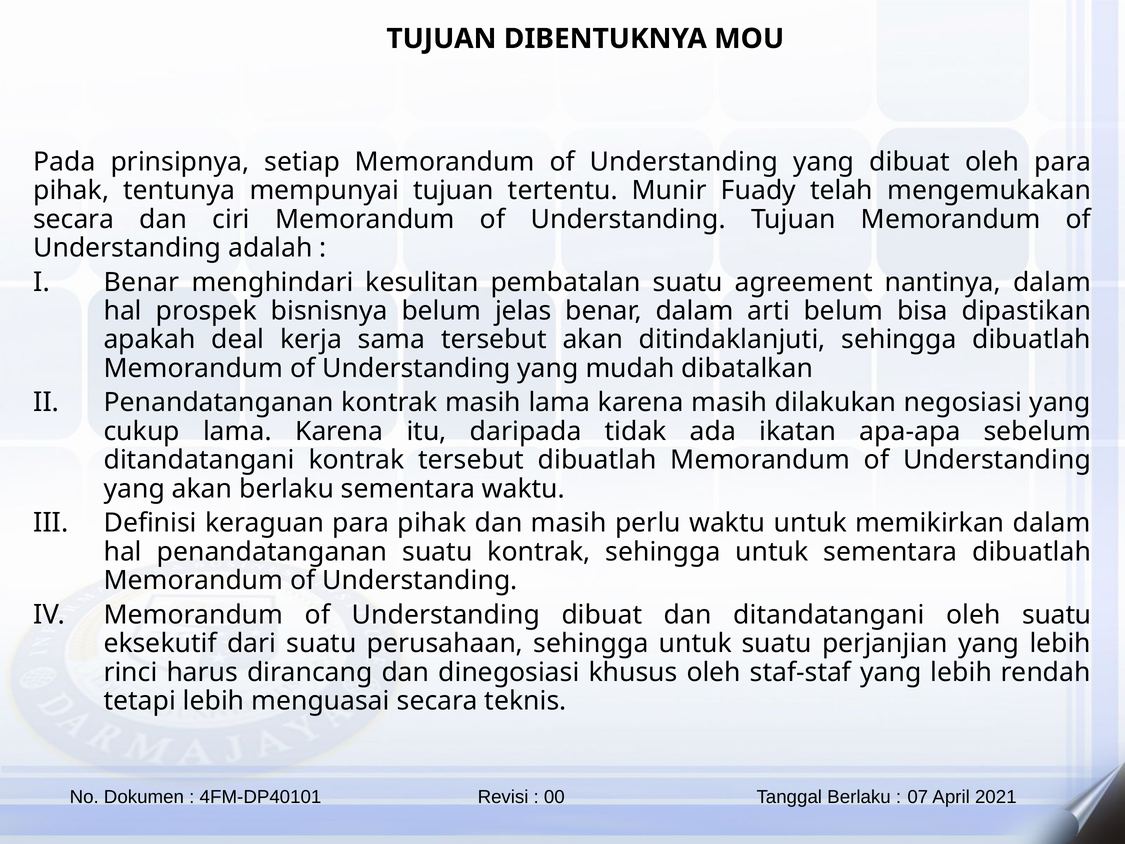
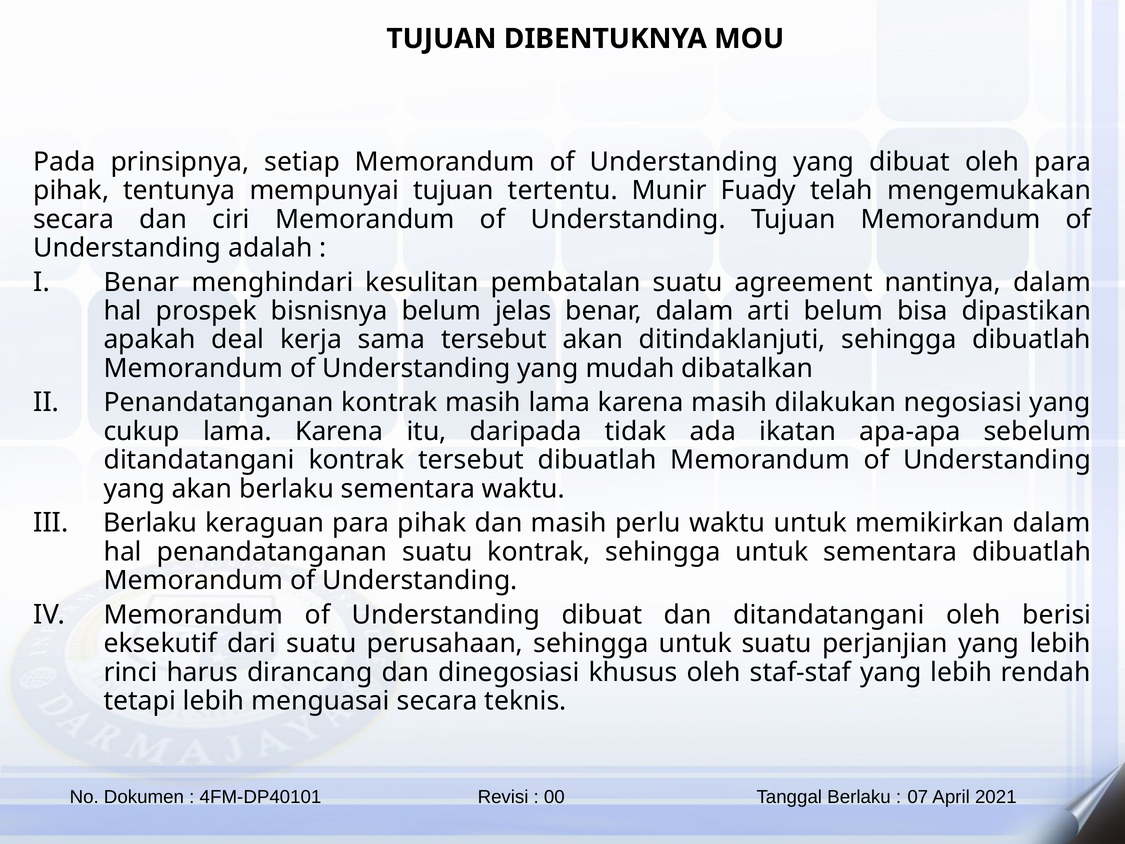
Definisi at (150, 523): Definisi -> Berlaku
oleh suatu: suatu -> berisi
